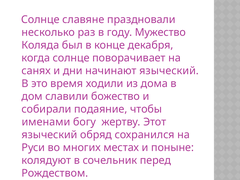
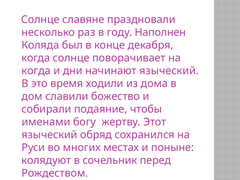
Мужество: Мужество -> Наполнен
санях at (36, 71): санях -> когда
